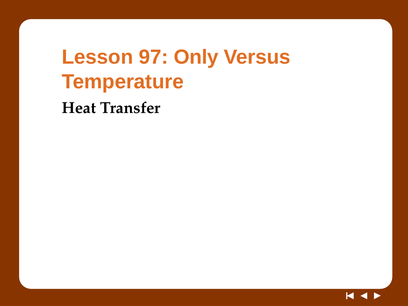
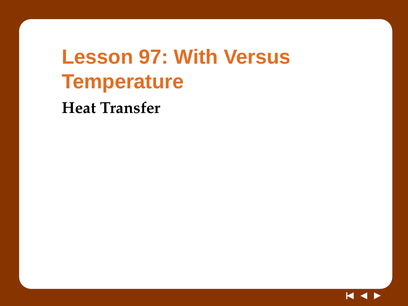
Only: Only -> With
